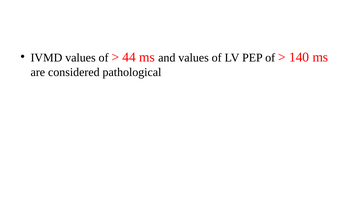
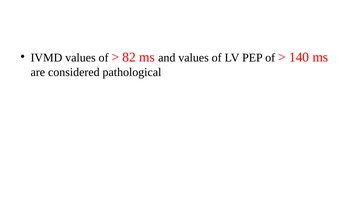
44: 44 -> 82
